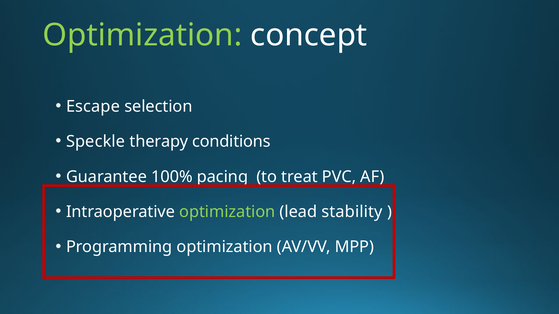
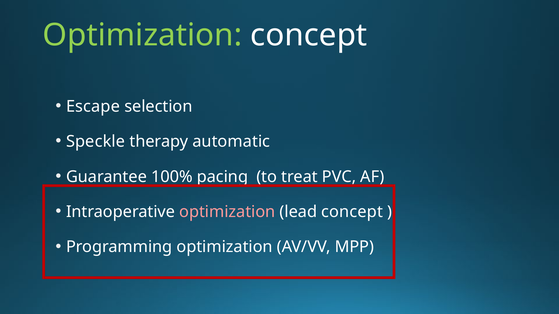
conditions: conditions -> automatic
optimization at (227, 212) colour: light green -> pink
lead stability: stability -> concept
